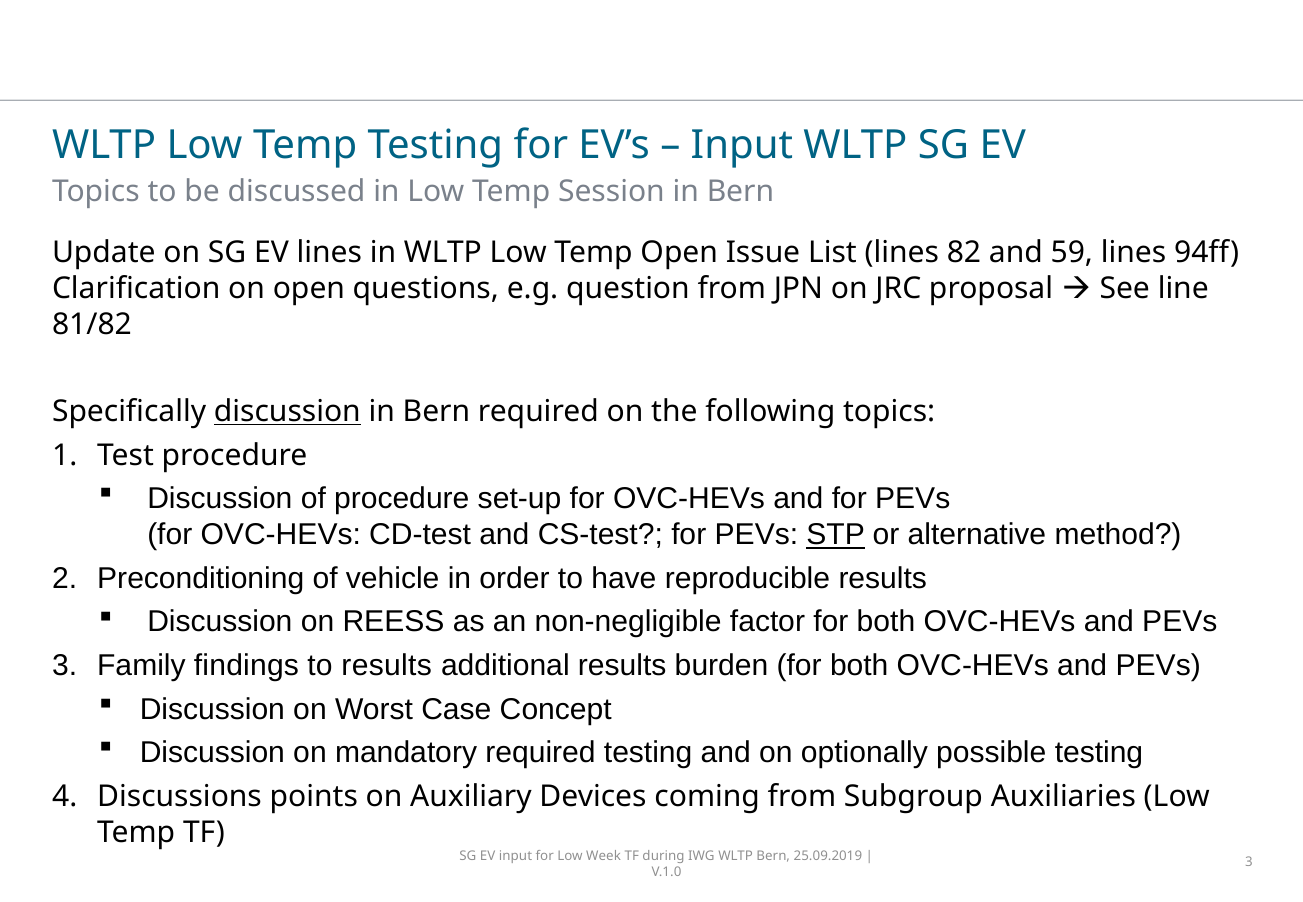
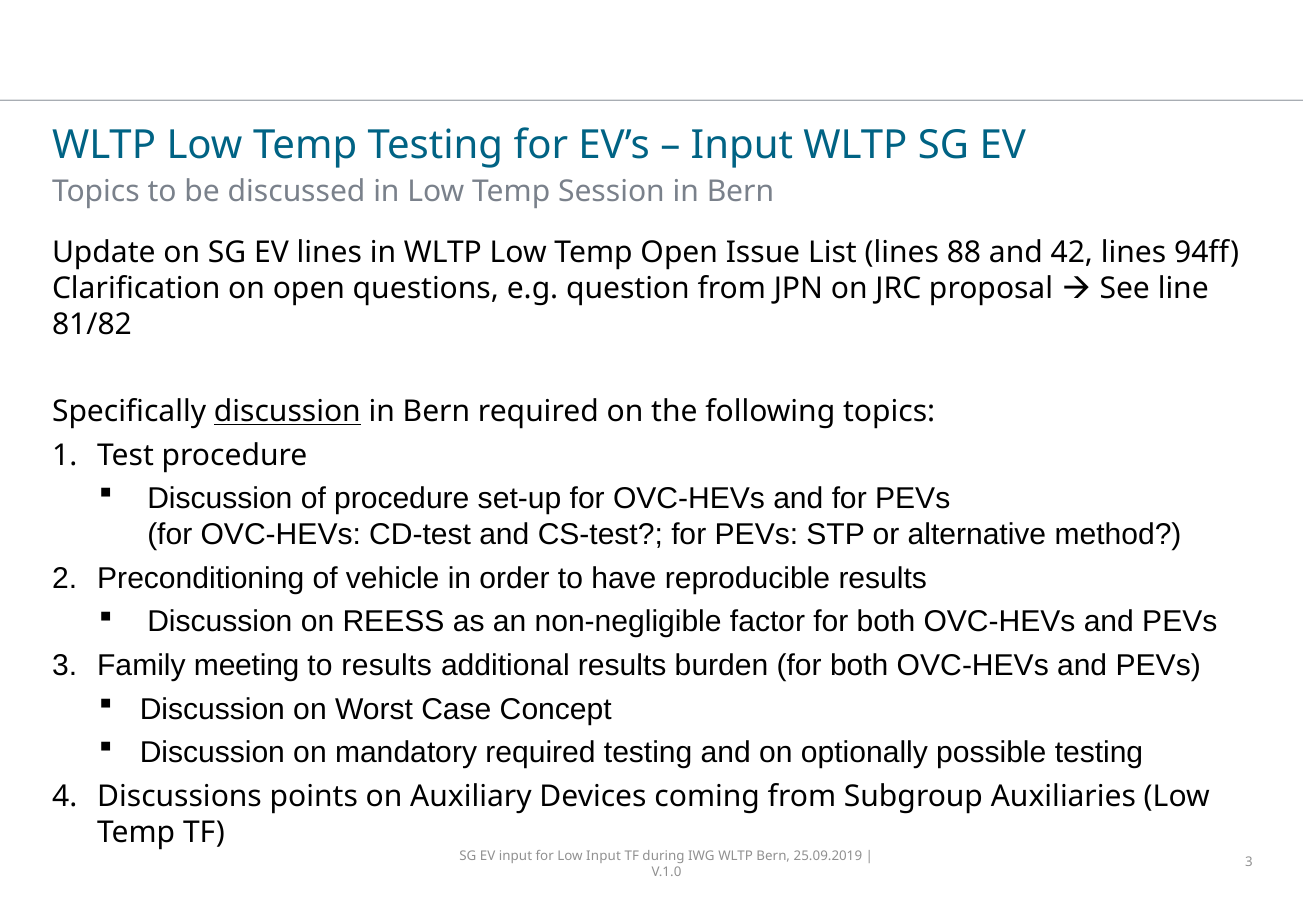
82: 82 -> 88
59: 59 -> 42
STP underline: present -> none
findings: findings -> meeting
Low Week: Week -> Input
